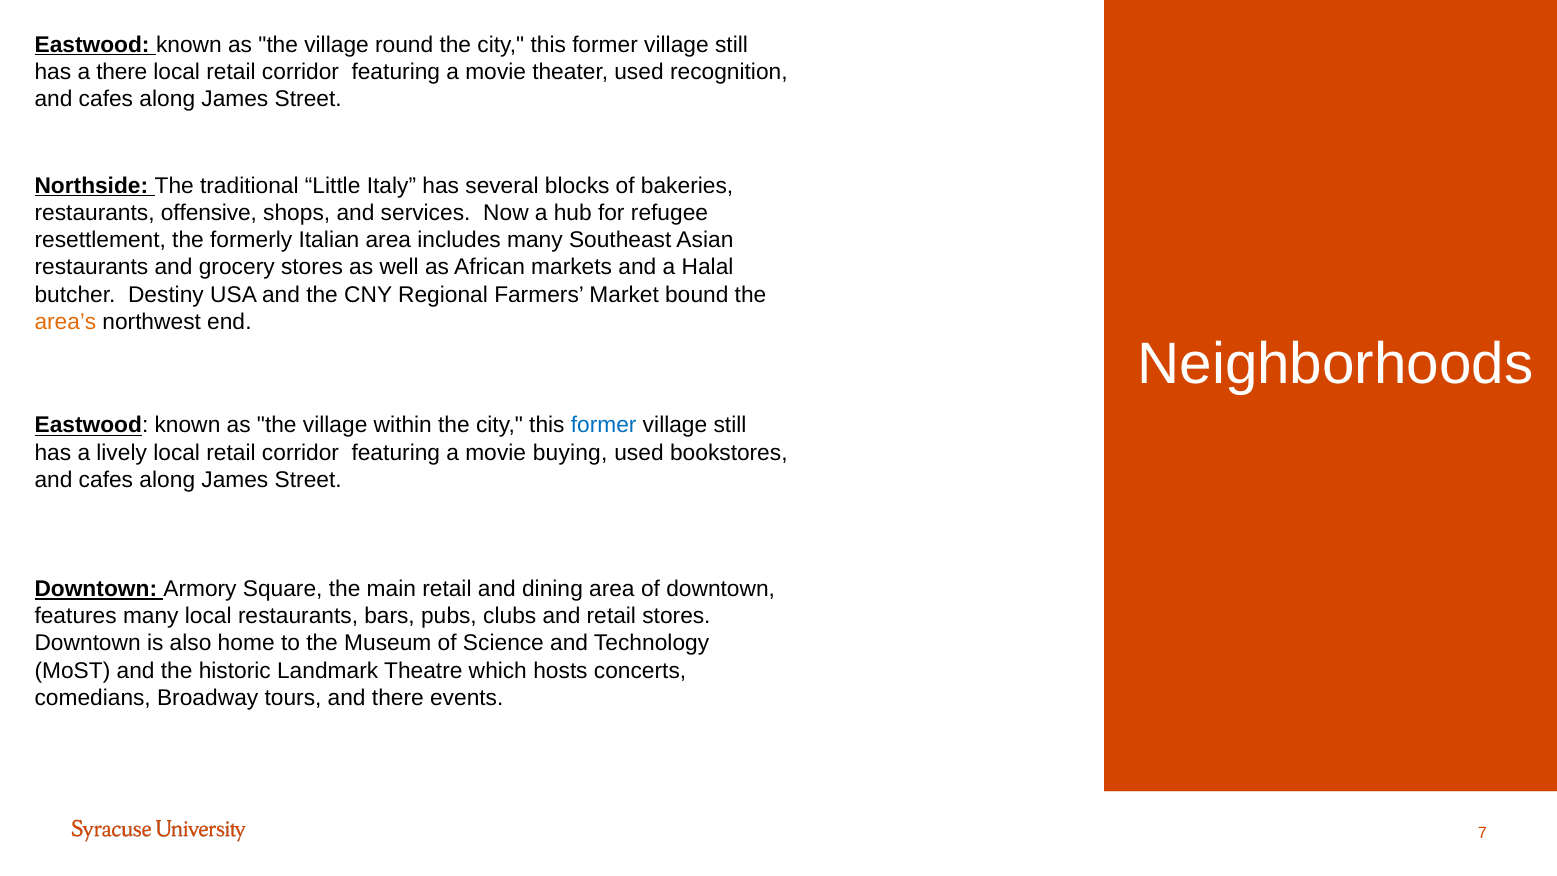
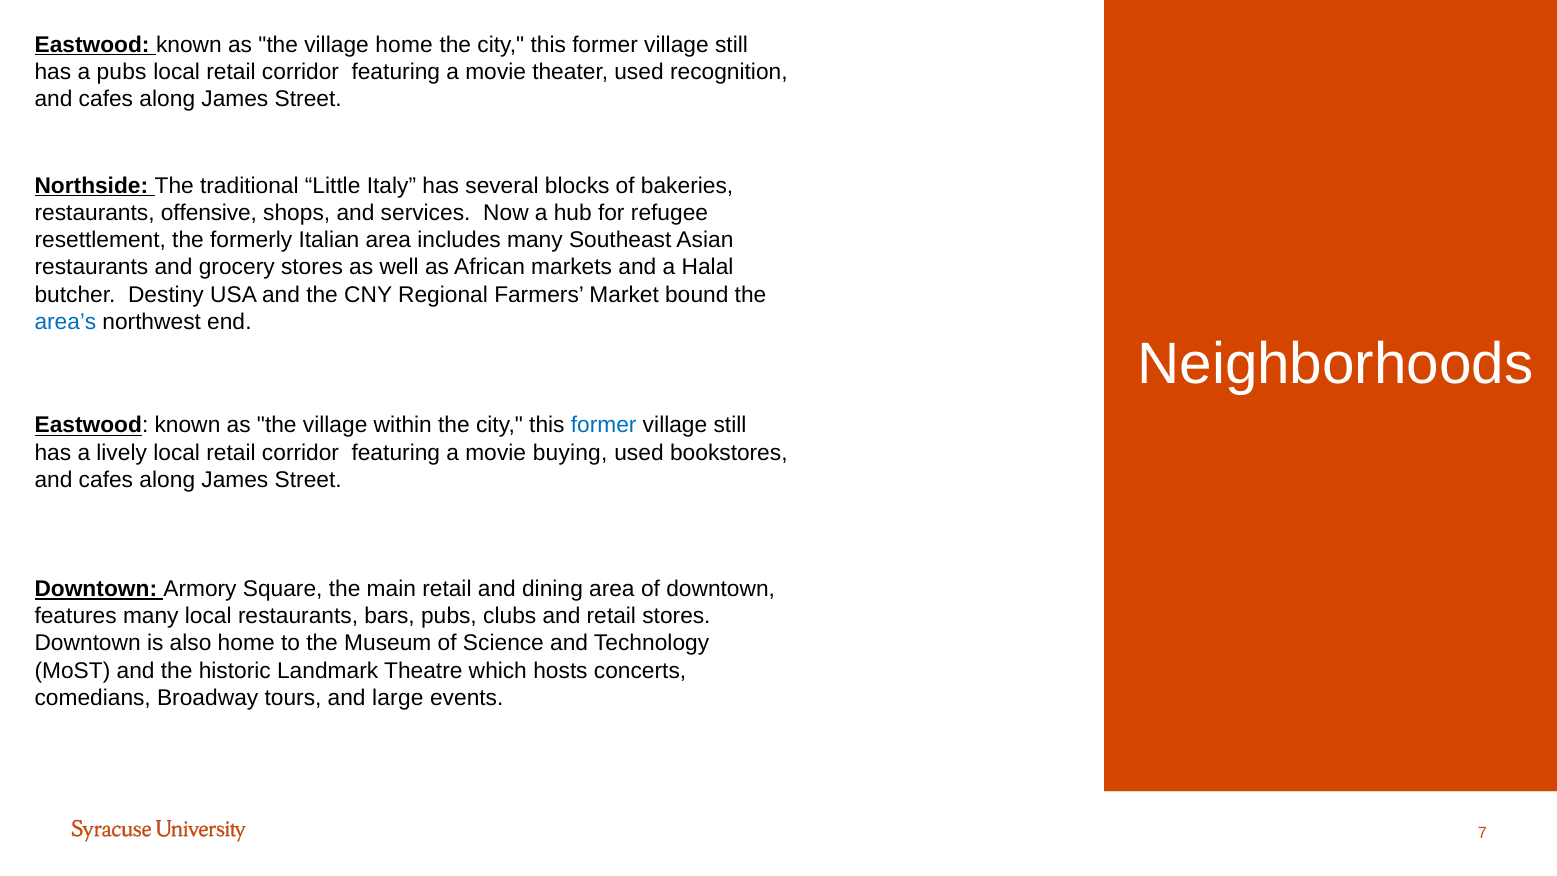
village round: round -> home
a there: there -> pubs
area’s colour: orange -> blue
and there: there -> large
